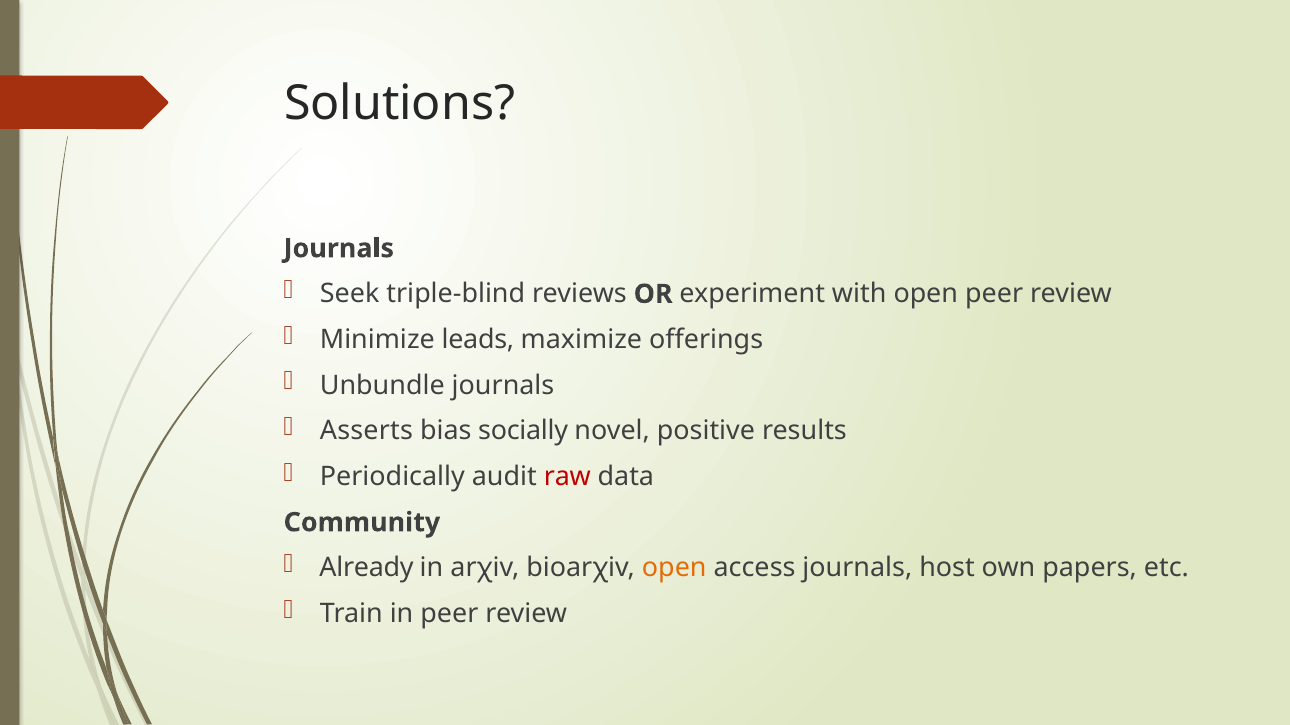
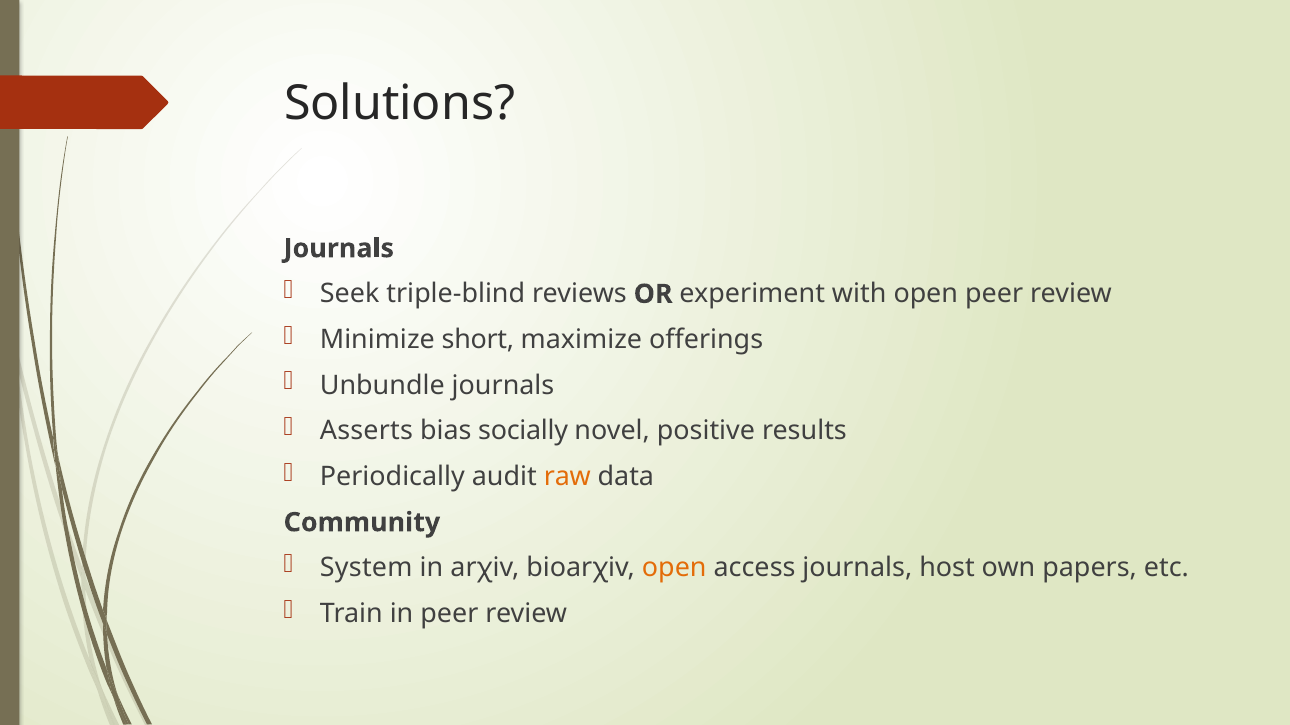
leads: leads -> short
raw colour: red -> orange
Already: Already -> System
